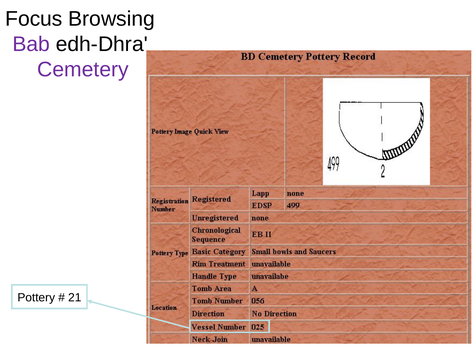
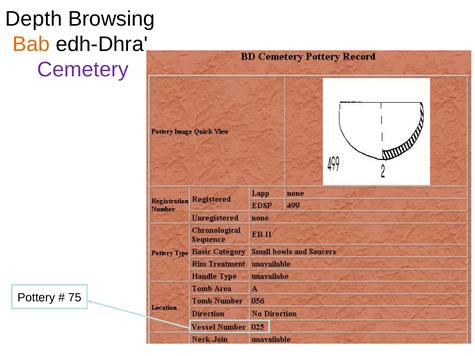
Focus: Focus -> Depth
Bab colour: purple -> orange
21: 21 -> 75
